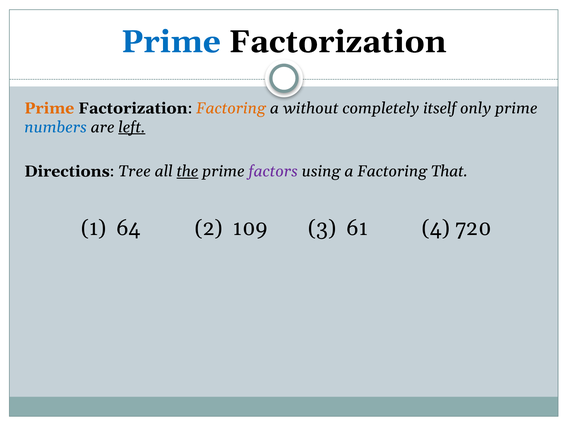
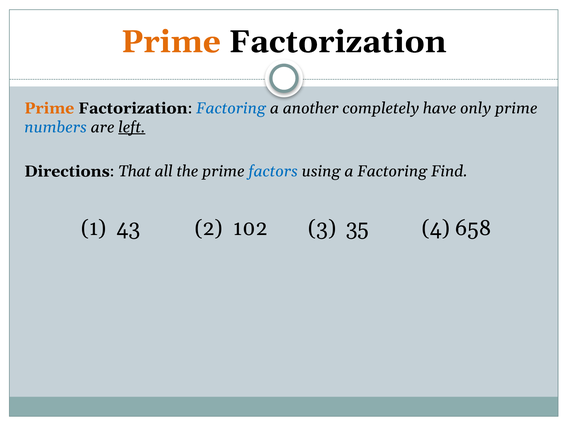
Prime at (171, 42) colour: blue -> orange
Factoring at (231, 108) colour: orange -> blue
without: without -> another
itself: itself -> have
Tree: Tree -> That
the underline: present -> none
factors colour: purple -> blue
That: That -> Find
64: 64 -> 43
109: 109 -> 102
61: 61 -> 35
720: 720 -> 658
